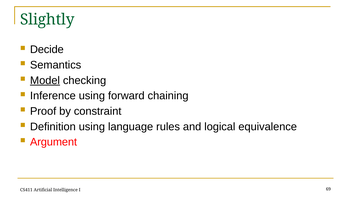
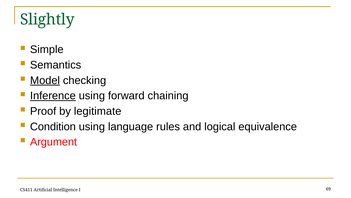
Decide: Decide -> Simple
Inference underline: none -> present
constraint: constraint -> legitimate
Definition: Definition -> Condition
